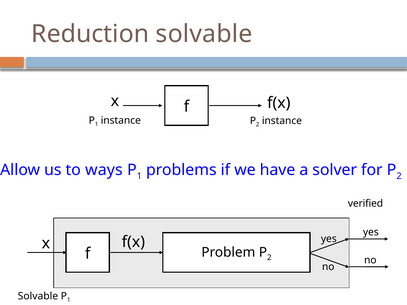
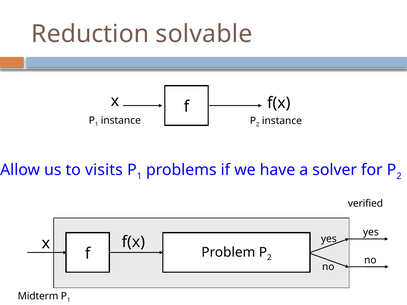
ways: ways -> visits
Solvable at (38, 296): Solvable -> Midterm
